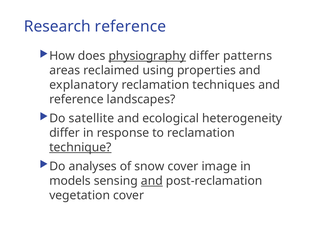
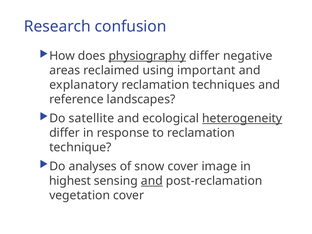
Research reference: reference -> confusion
patterns: patterns -> negative
properties: properties -> important
heterogeneity underline: none -> present
technique underline: present -> none
models: models -> highest
